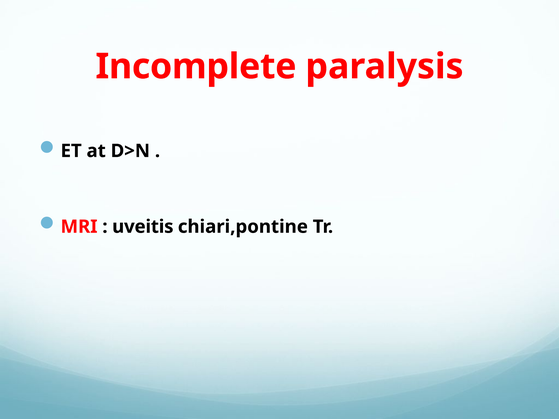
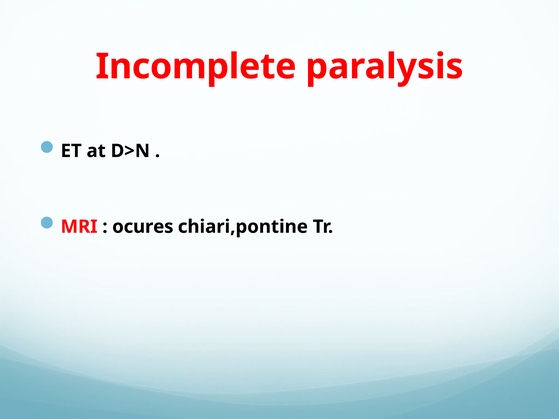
uveitis: uveitis -> ocures
